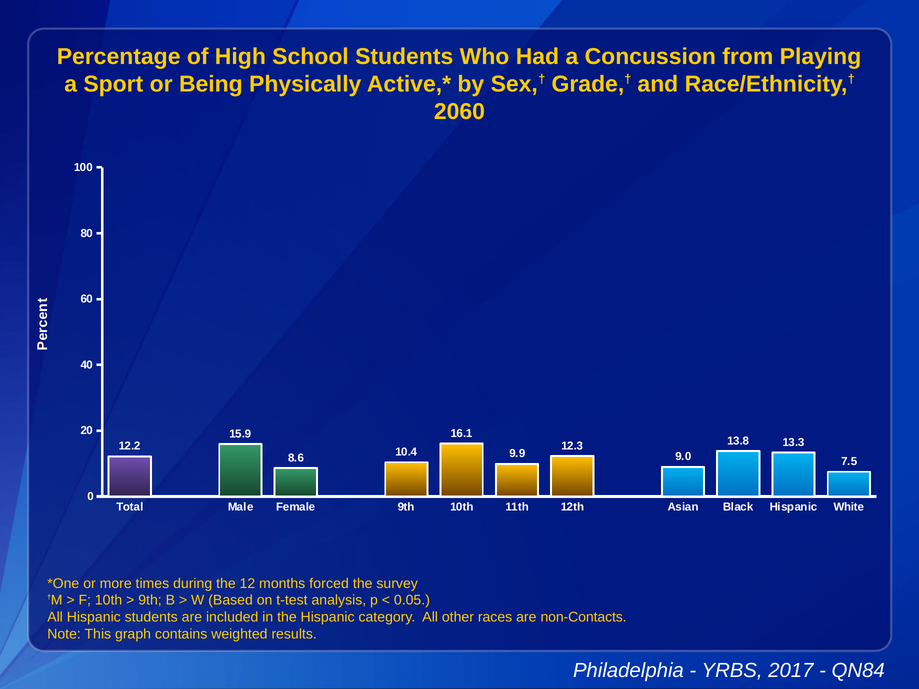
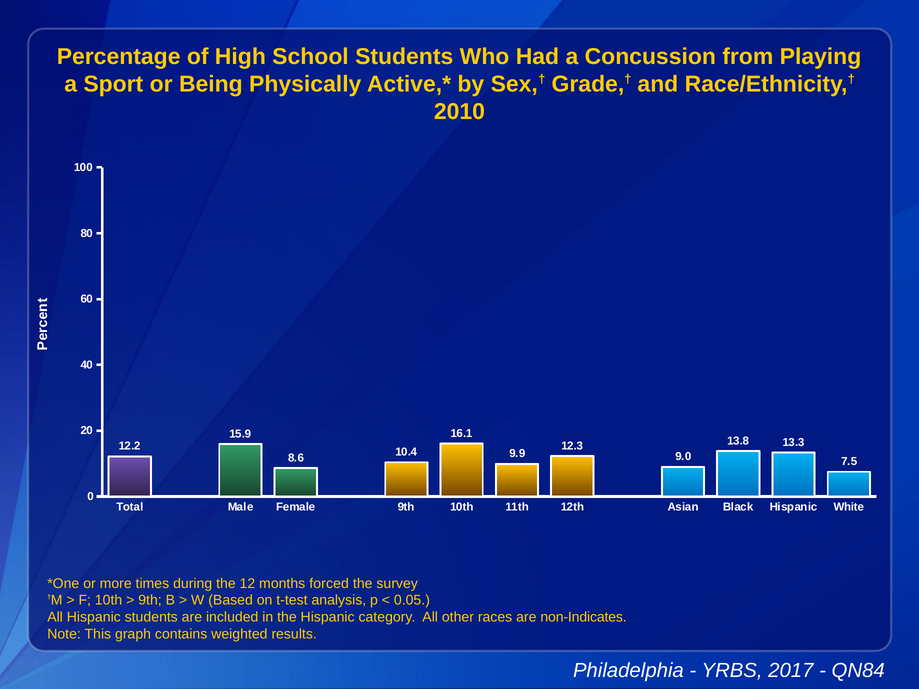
2060: 2060 -> 2010
non-Contacts: non-Contacts -> non-Indicates
